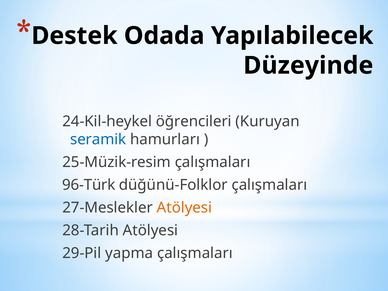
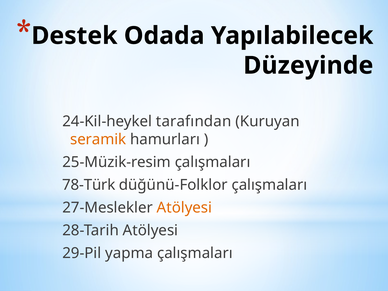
öğrencileri: öğrencileri -> tarafından
seramik colour: blue -> orange
96-Türk: 96-Türk -> 78-Türk
